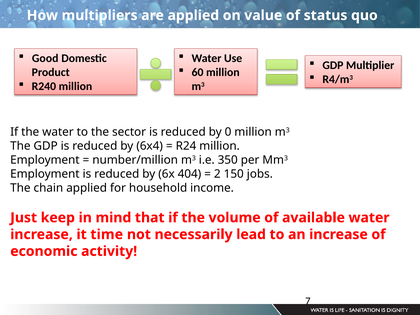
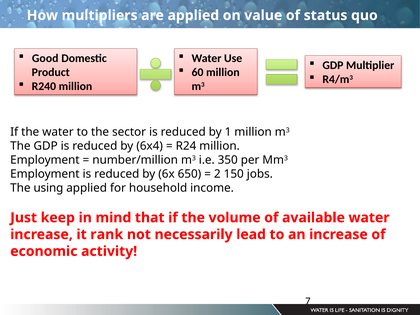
0: 0 -> 1
404: 404 -> 650
chain: chain -> using
time: time -> rank
